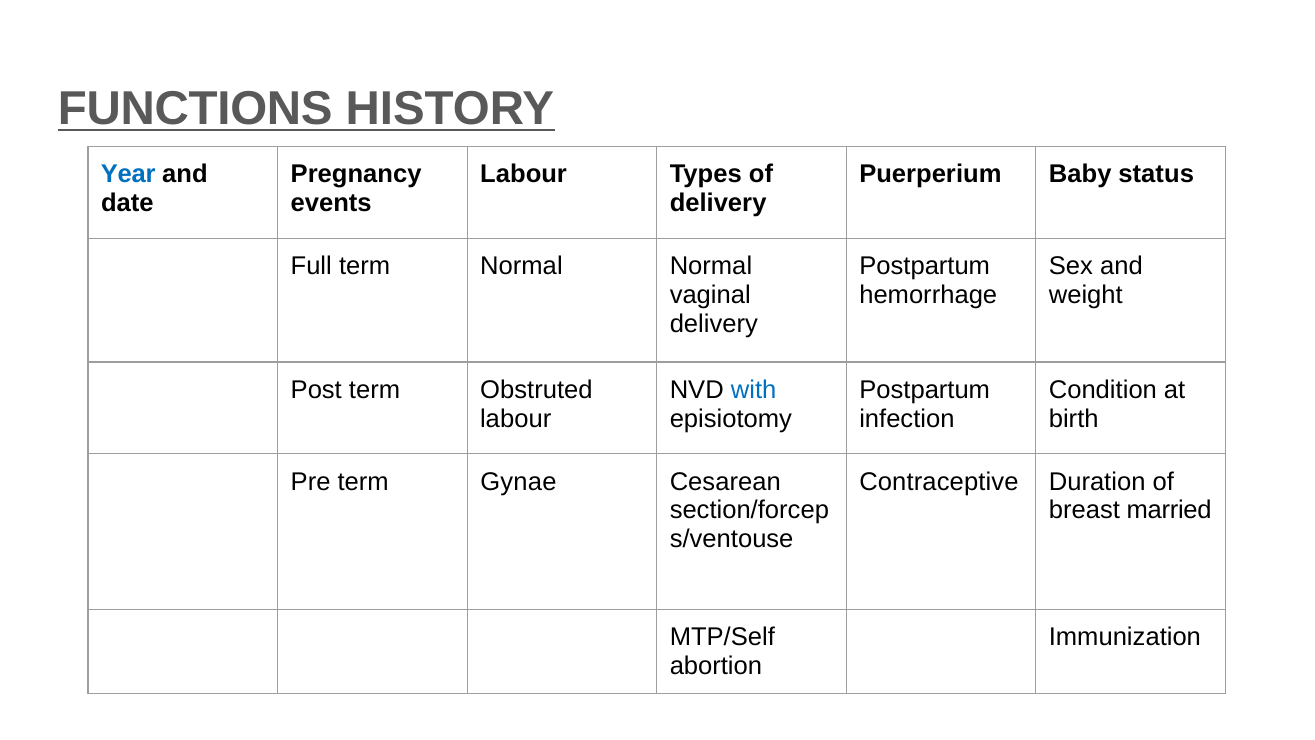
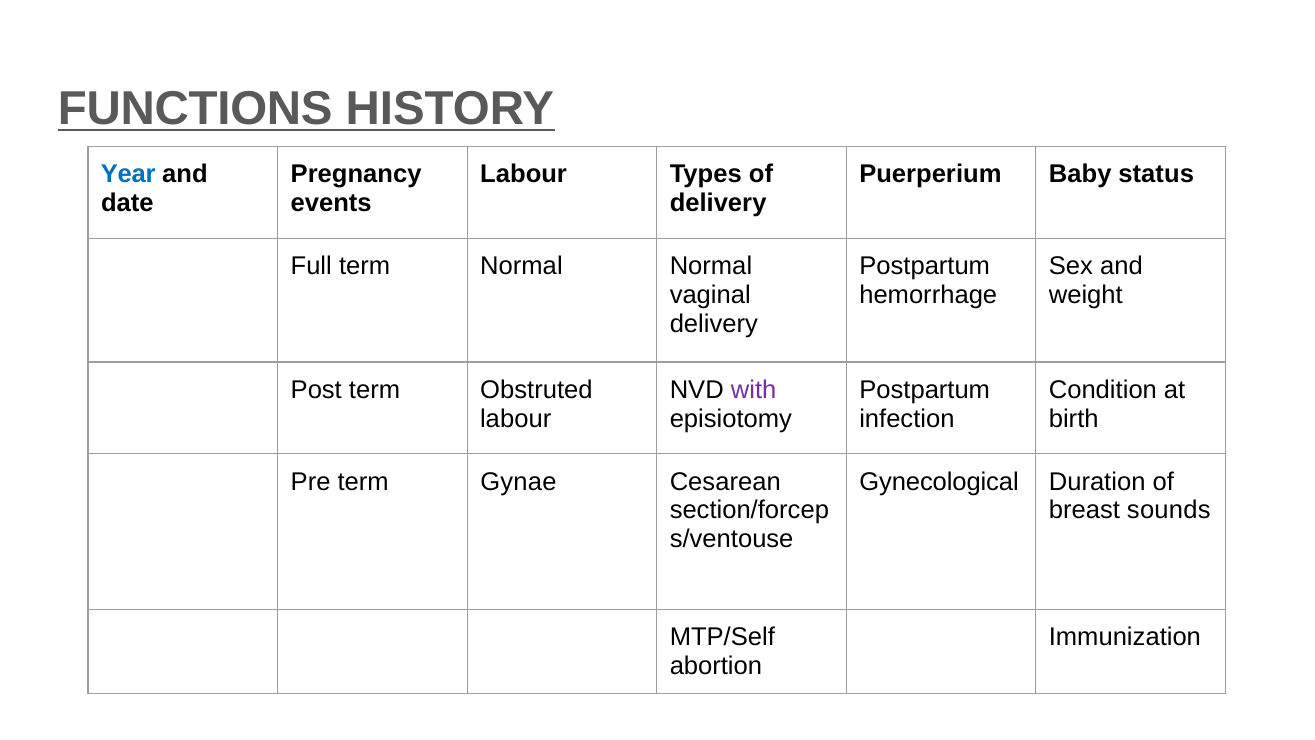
with colour: blue -> purple
Contraceptive: Contraceptive -> Gynecological
married: married -> sounds
